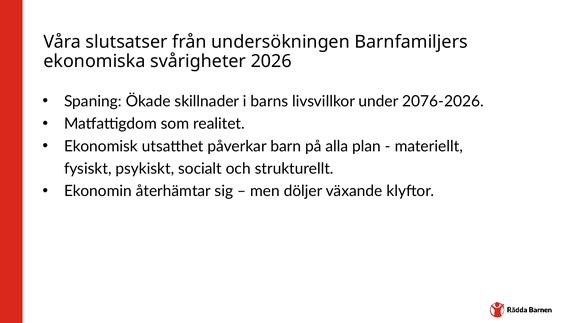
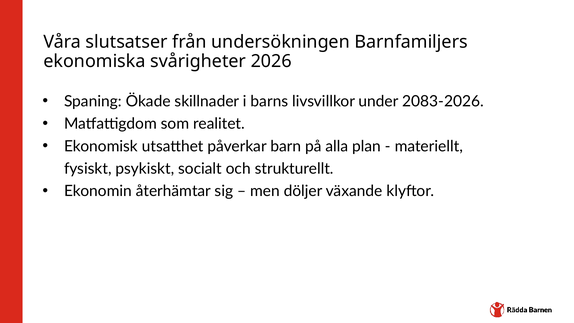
2076-2026: 2076-2026 -> 2083-2026
